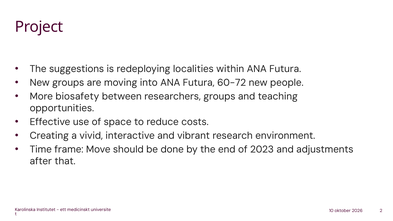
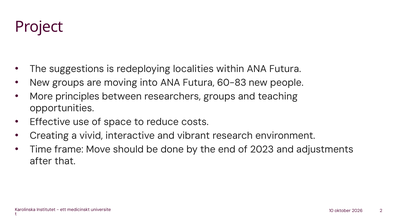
60-72: 60-72 -> 60-83
biosafety: biosafety -> principles
